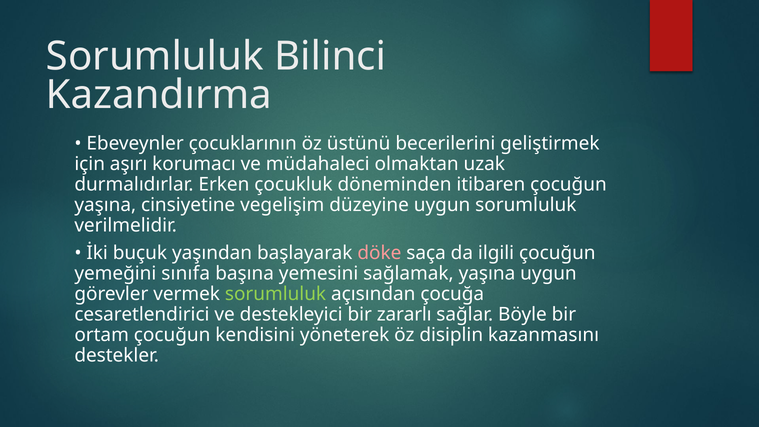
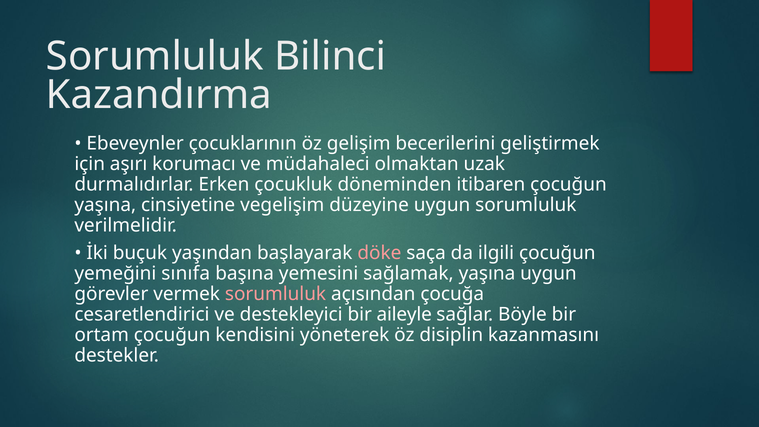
üstünü: üstünü -> gelişim
sorumluluk at (276, 294) colour: light green -> pink
zararlı: zararlı -> aileyle
